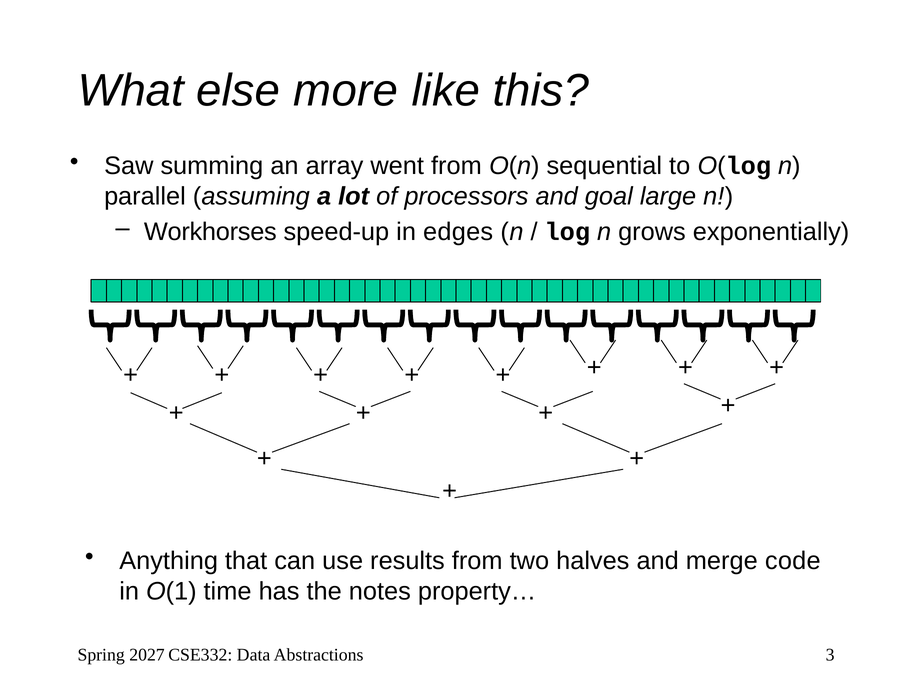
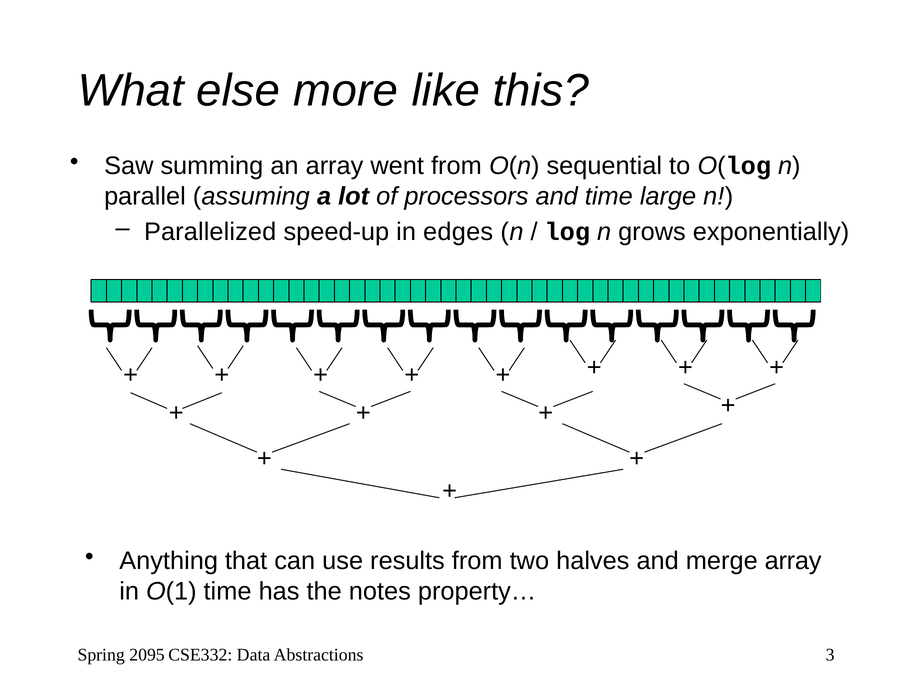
and goal: goal -> time
Workhorses: Workhorses -> Parallelized
merge code: code -> array
2027: 2027 -> 2095
